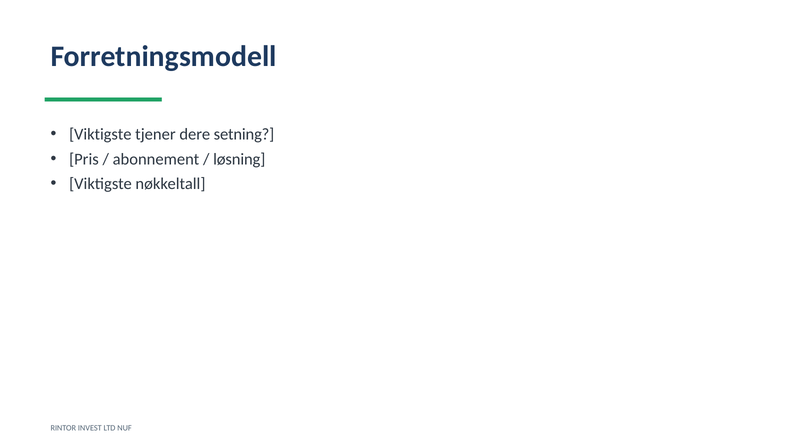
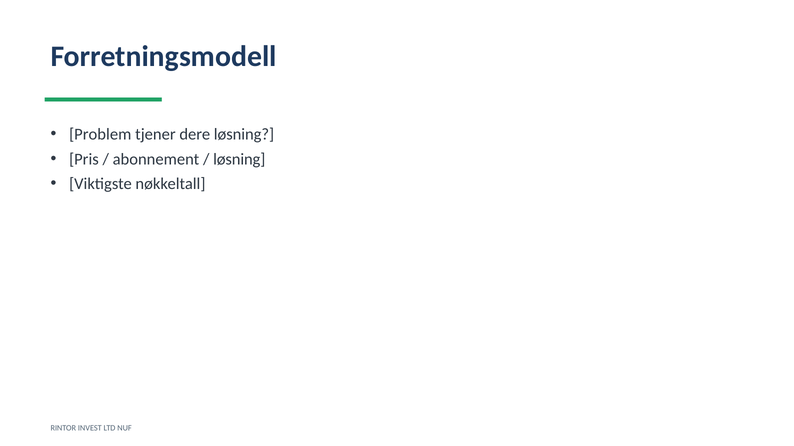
Viktigste at (100, 134): Viktigste -> Problem
dere setning: setning -> løsning
